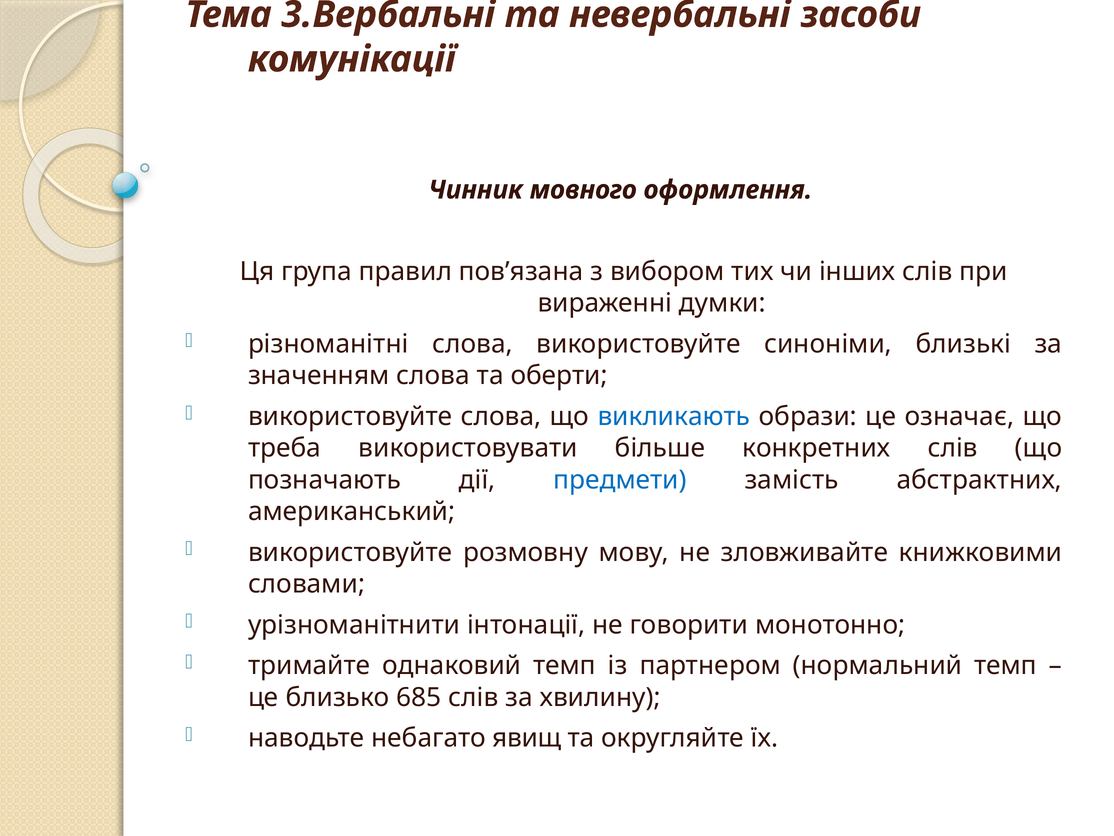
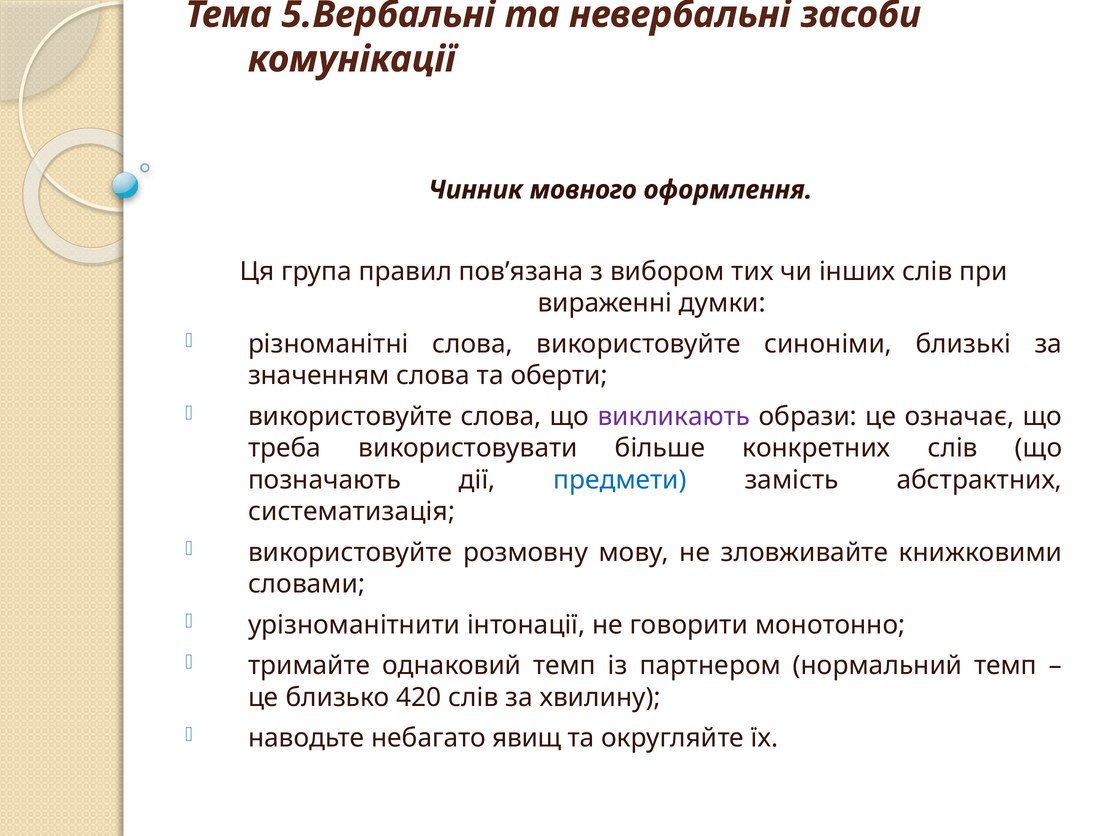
3.Вербальні: 3.Вербальні -> 5.Вербальні
викликають colour: blue -> purple
американський: американський -> систематизація
685: 685 -> 420
